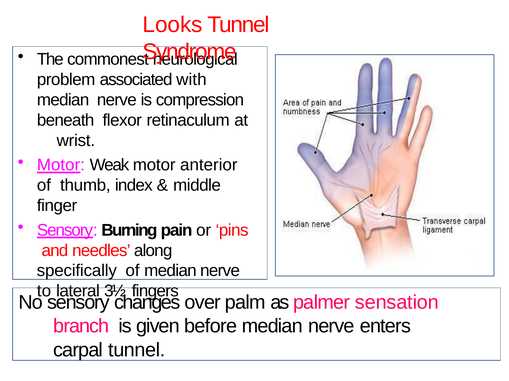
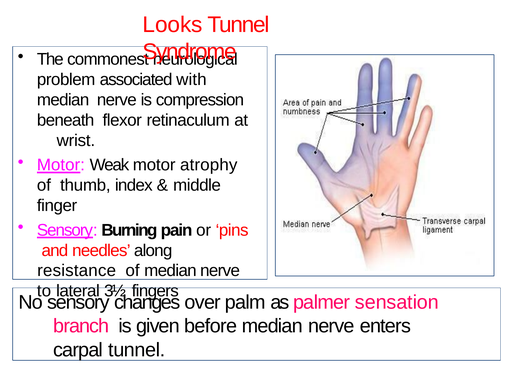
anterior: anterior -> atrophy
specifically: specifically -> resistance
